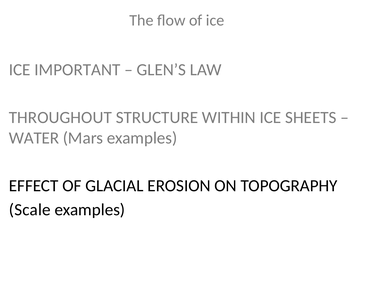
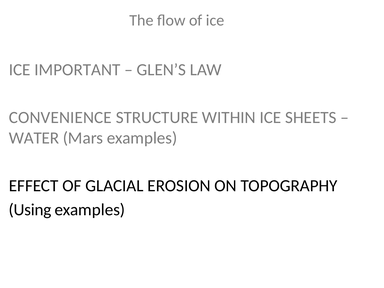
THROUGHOUT: THROUGHOUT -> CONVENIENCE
Scale: Scale -> Using
